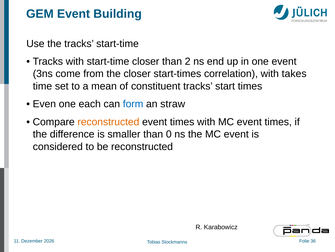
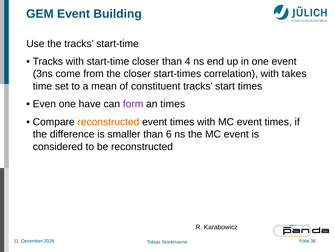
2: 2 -> 4
each: each -> have
form colour: blue -> purple
an straw: straw -> times
0: 0 -> 6
